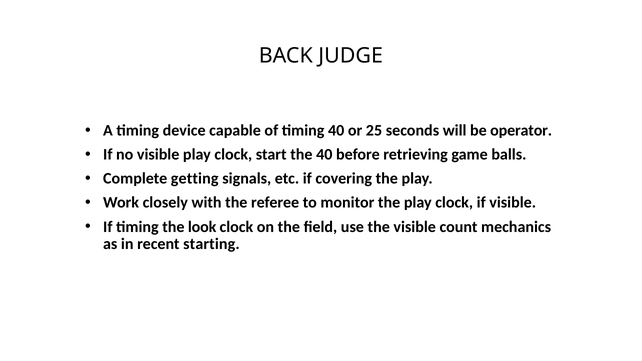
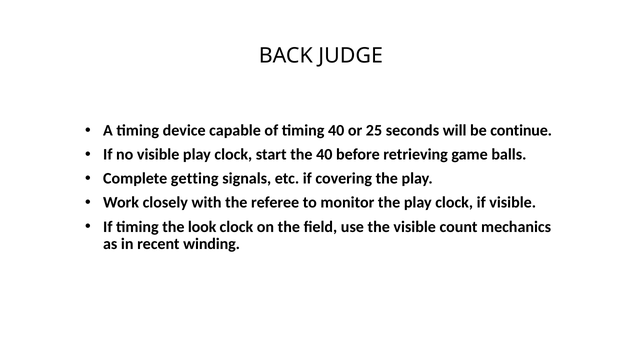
operator: operator -> continue
starting: starting -> winding
